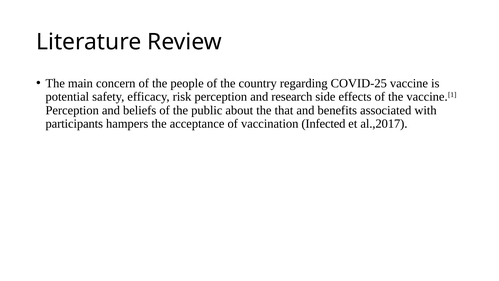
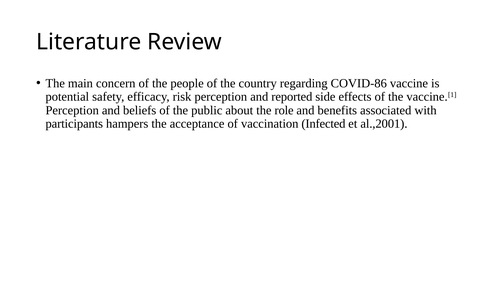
COVID-25: COVID-25 -> COVID-86
research: research -> reported
that: that -> role
al.,2017: al.,2017 -> al.,2001
